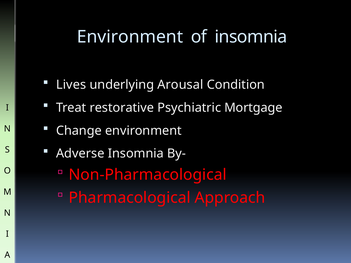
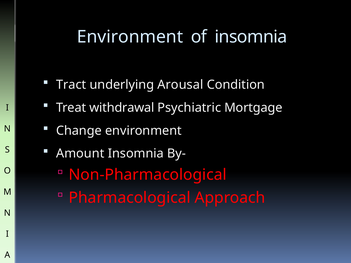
Lives: Lives -> Tract
restorative: restorative -> withdrawal
Adverse: Adverse -> Amount
